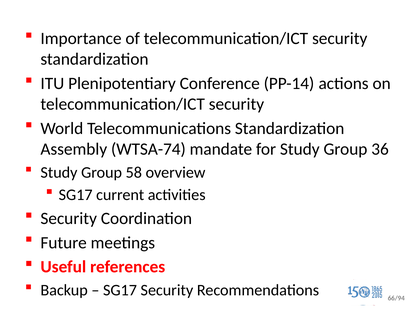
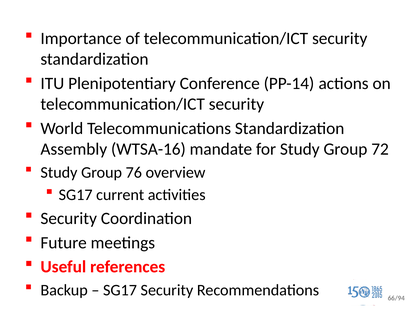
WTSA-74: WTSA-74 -> WTSA-16
36: 36 -> 72
58: 58 -> 76
